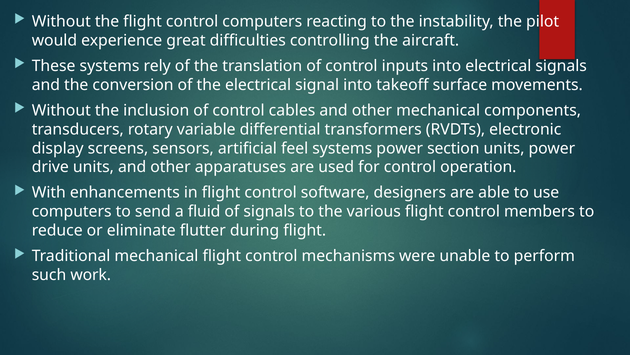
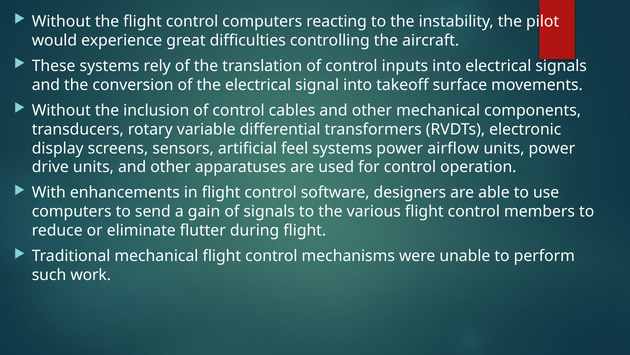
section: section -> airflow
fluid: fluid -> gain
